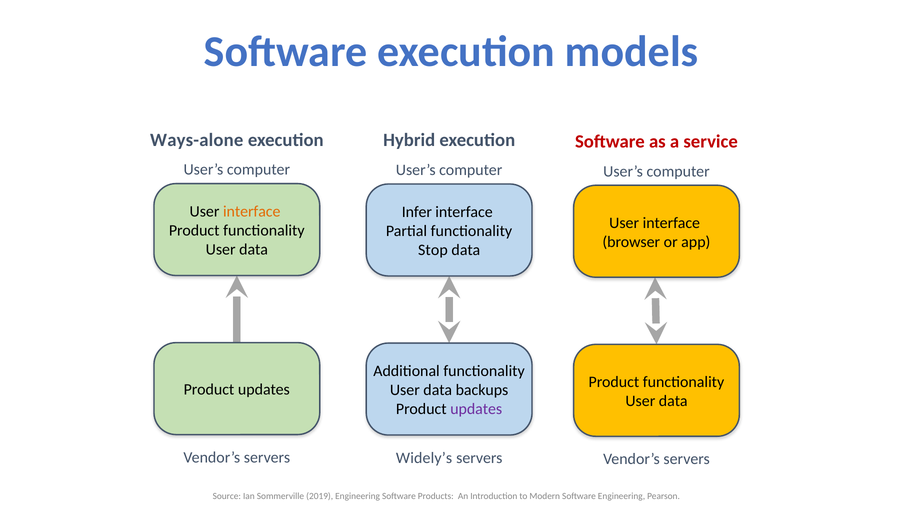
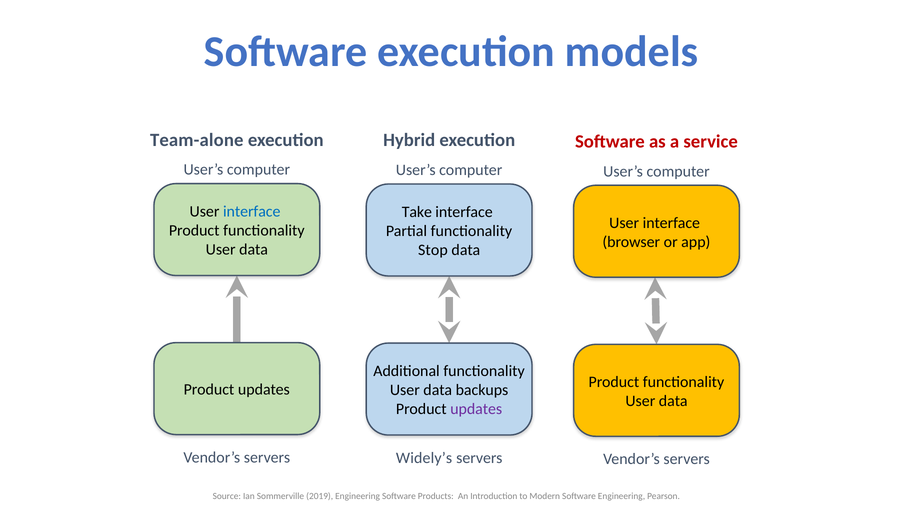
Ways-alone: Ways-alone -> Team-alone
interface at (252, 212) colour: orange -> blue
Infer: Infer -> Take
